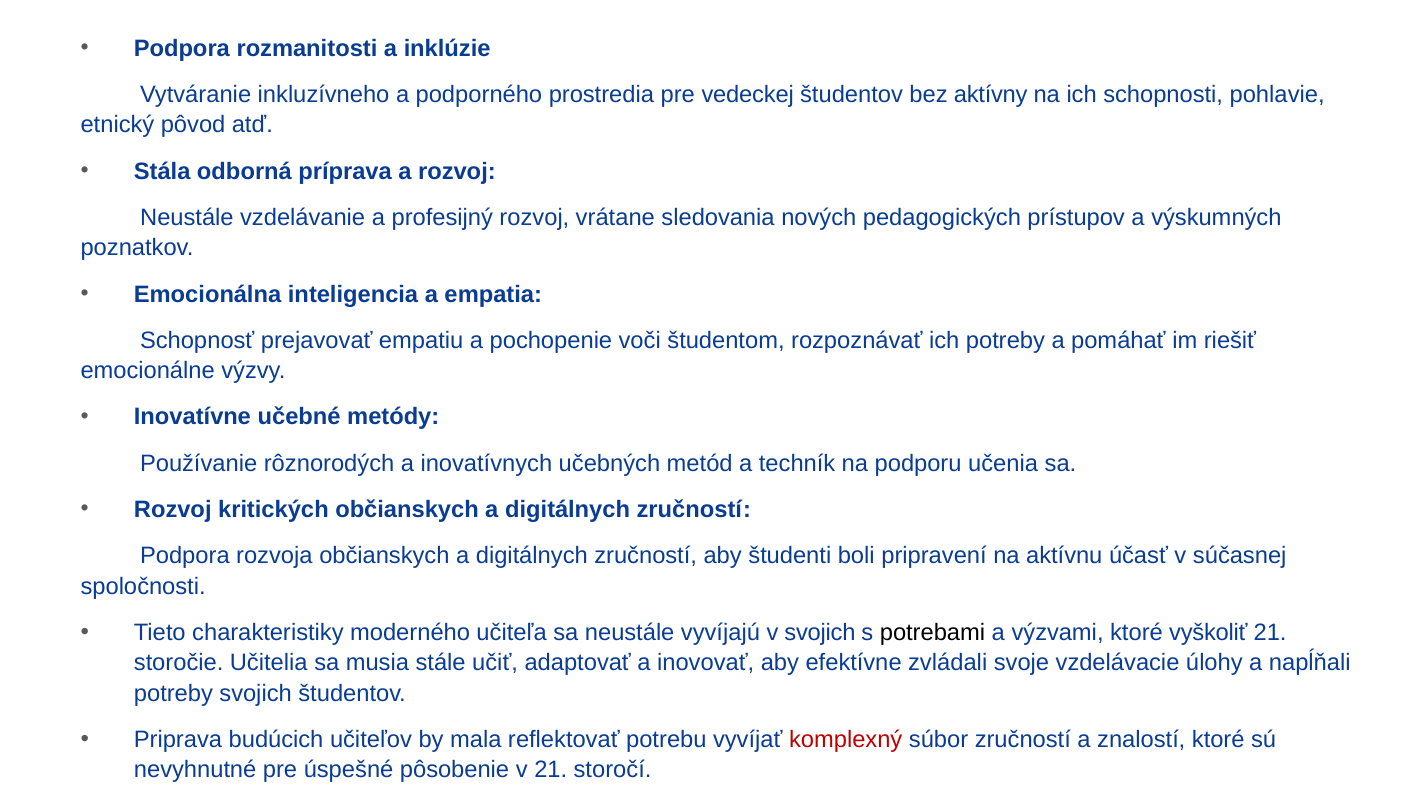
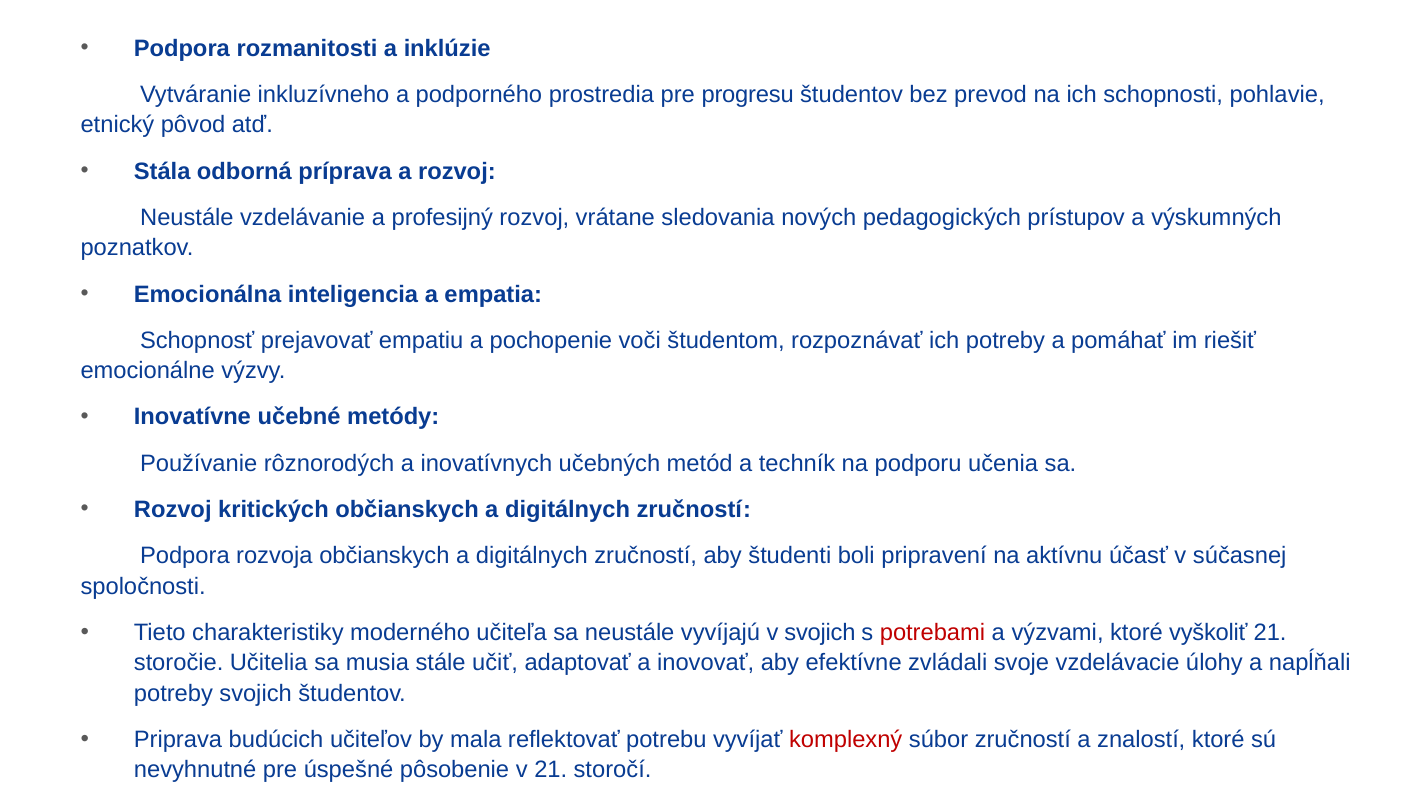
vedeckej: vedeckej -> progresu
aktívny: aktívny -> prevod
potrebami colour: black -> red
